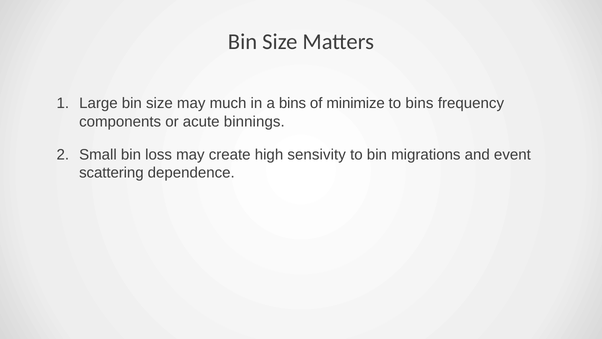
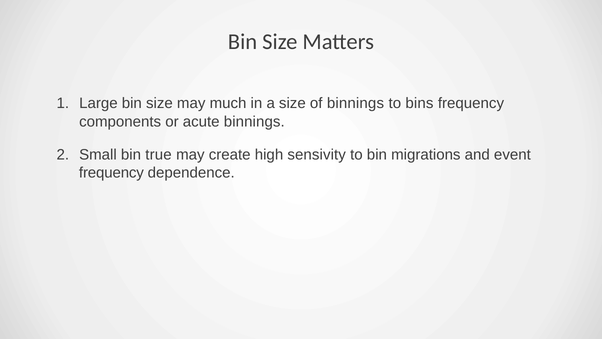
a bins: bins -> size
of minimize: minimize -> binnings
loss: loss -> true
scattering at (111, 173): scattering -> frequency
